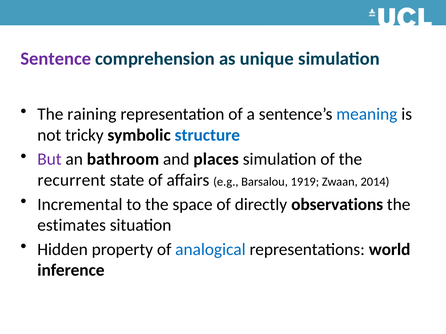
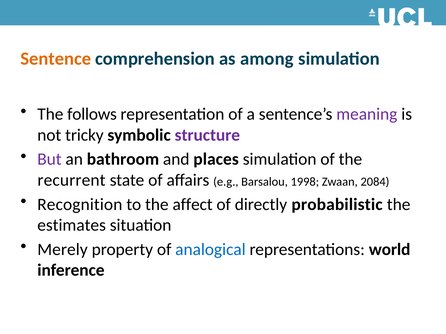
Sentence colour: purple -> orange
unique: unique -> among
raining: raining -> follows
meaning colour: blue -> purple
structure colour: blue -> purple
1919: 1919 -> 1998
2014: 2014 -> 2084
Incremental: Incremental -> Recognition
space: space -> affect
observations: observations -> probabilistic
Hidden: Hidden -> Merely
